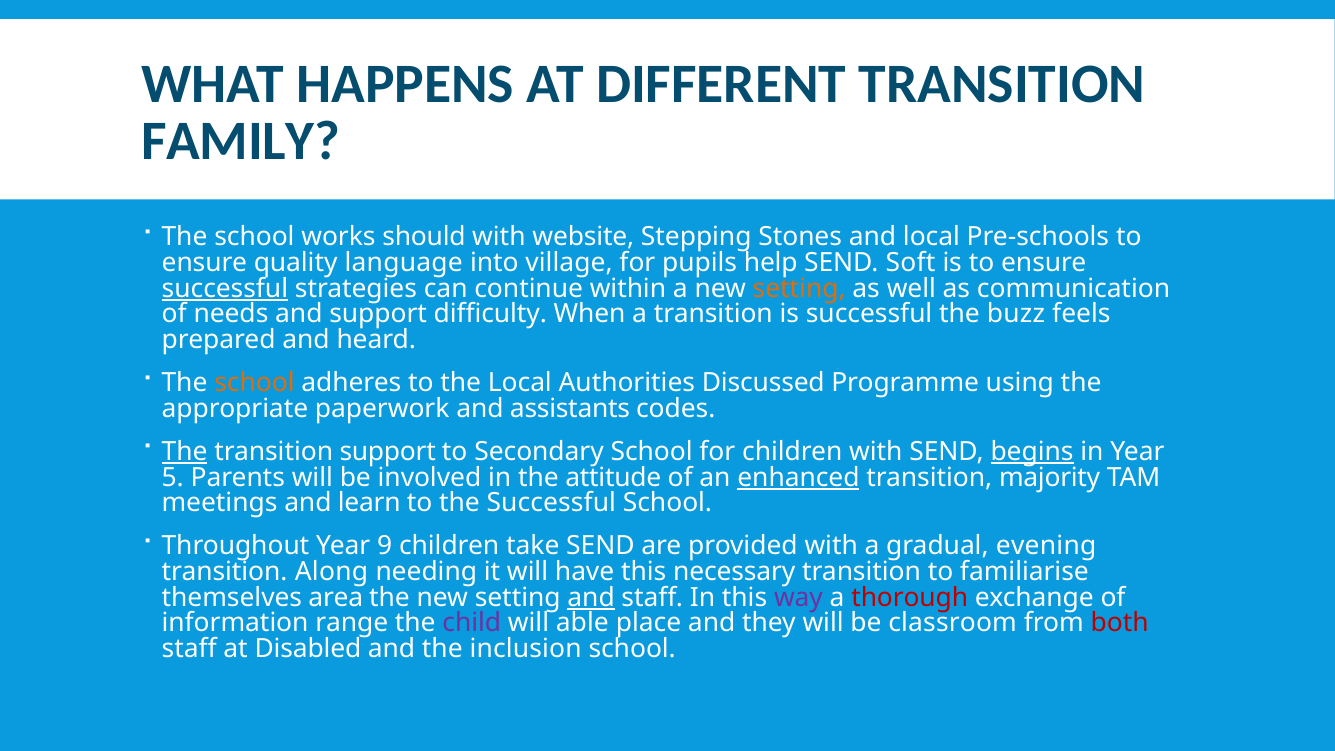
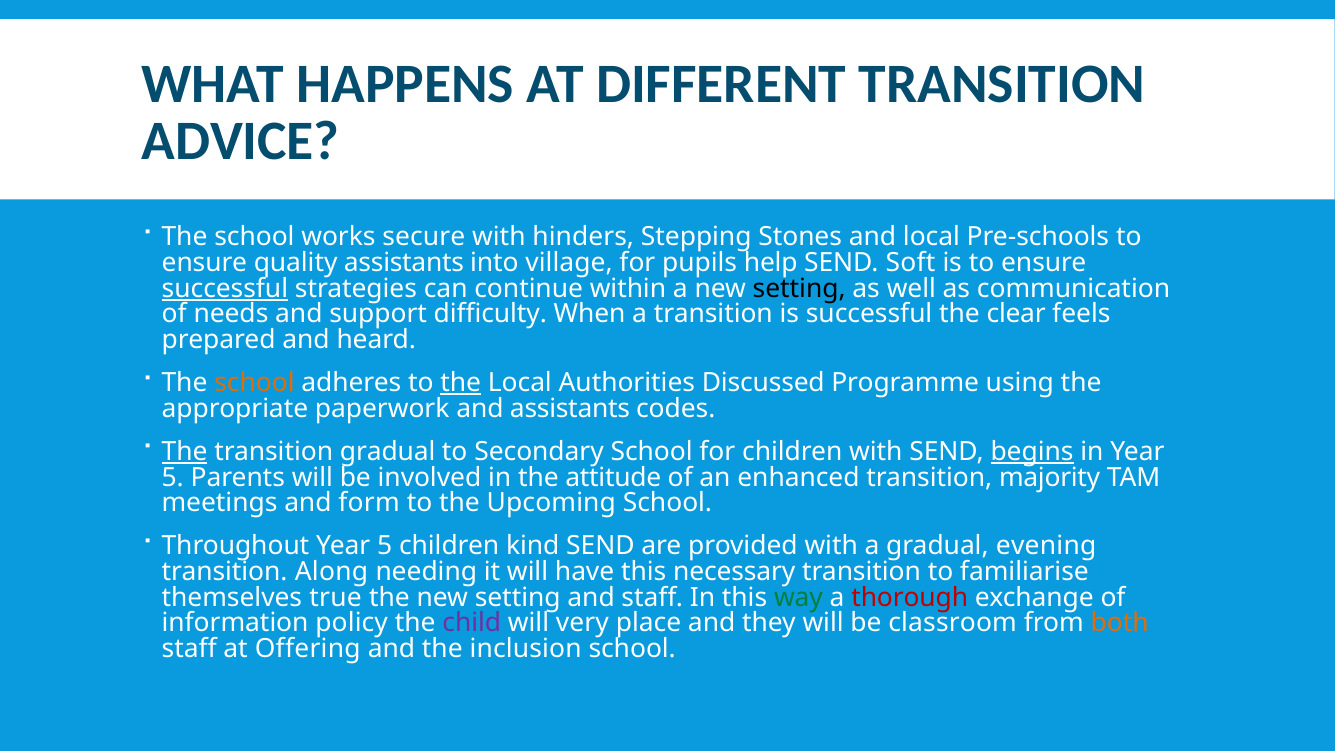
FAMILY: FAMILY -> ADVICE
should: should -> secure
website: website -> hinders
quality language: language -> assistants
setting at (799, 288) colour: orange -> black
buzz: buzz -> clear
the at (461, 383) underline: none -> present
transition support: support -> gradual
enhanced underline: present -> none
learn: learn -> form
the Successful: Successful -> Upcoming
Throughout Year 9: 9 -> 5
take: take -> kind
area: area -> true
and at (591, 597) underline: present -> none
way colour: purple -> green
range: range -> policy
able: able -> very
both colour: red -> orange
Disabled: Disabled -> Offering
